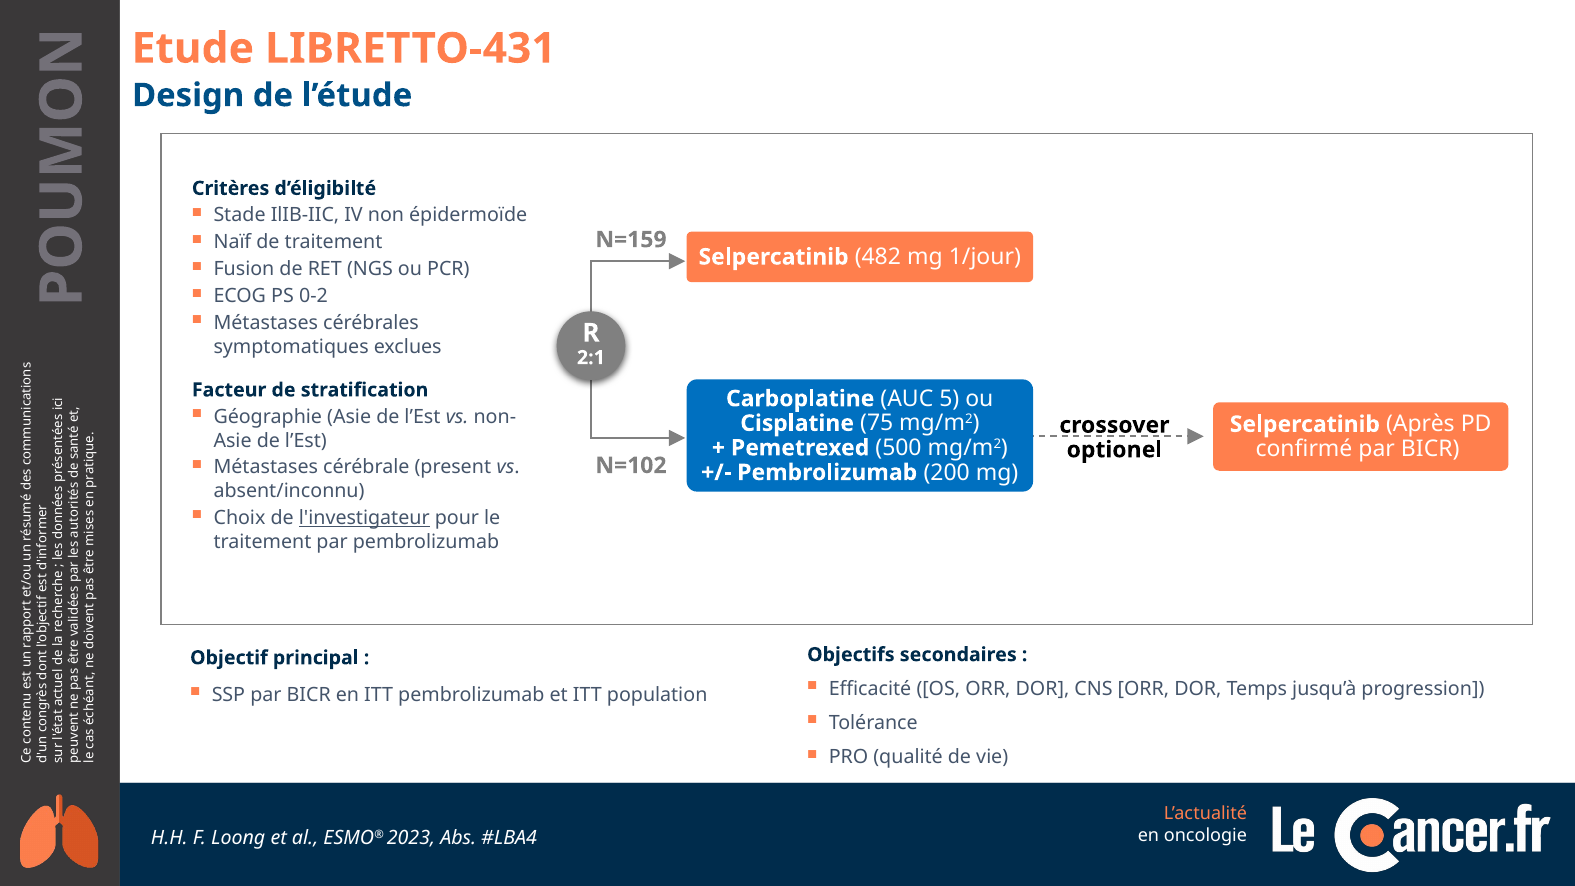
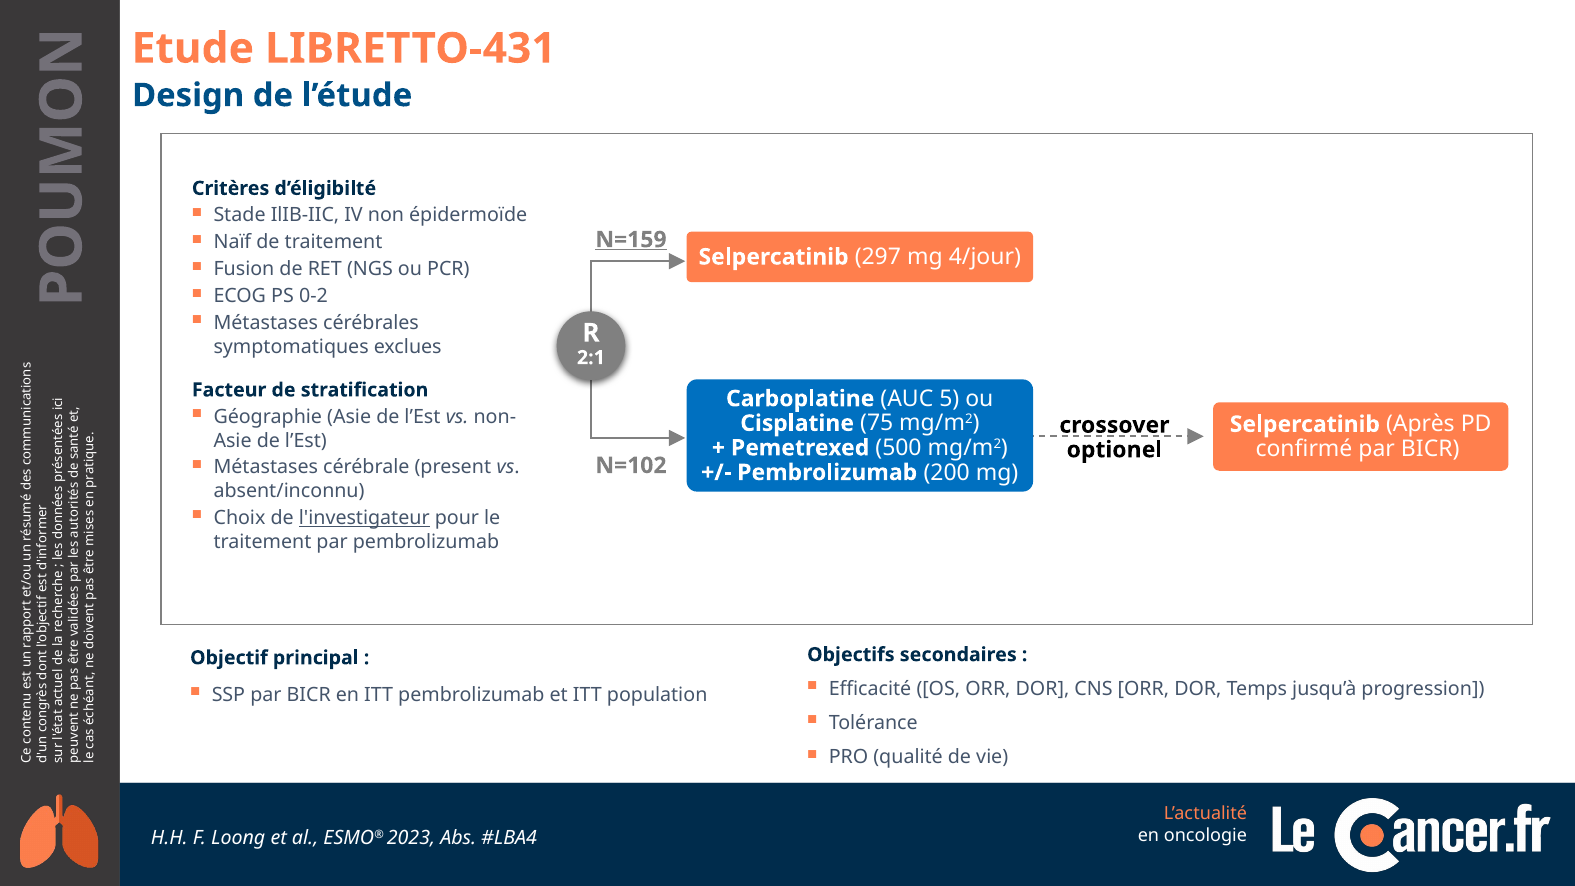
N=159 underline: none -> present
482: 482 -> 297
1/jour: 1/jour -> 4/jour
